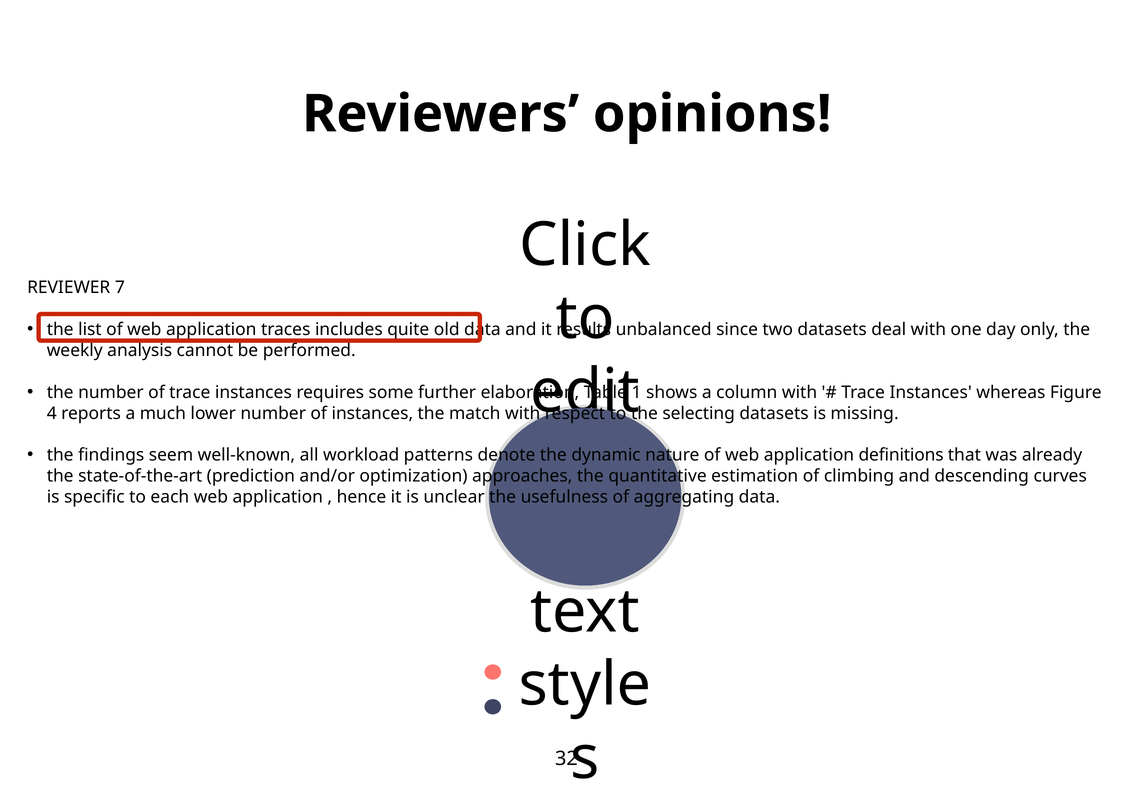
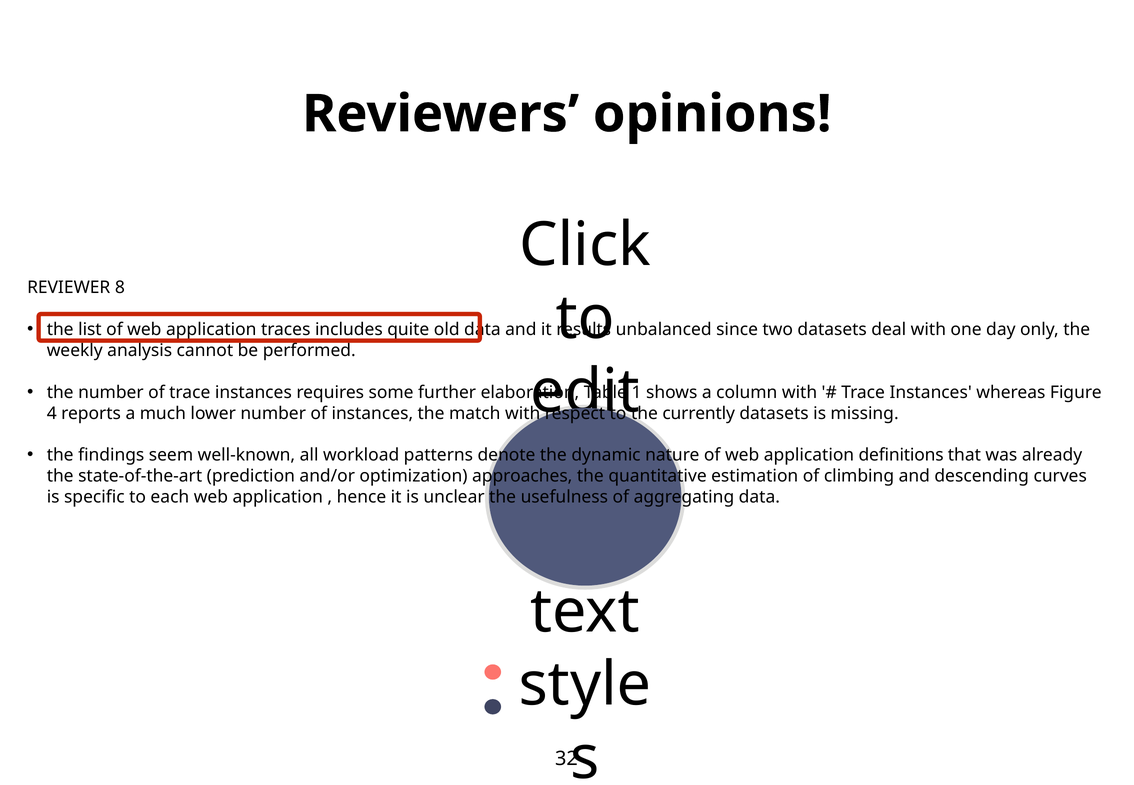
7: 7 -> 8
selecting: selecting -> currently
